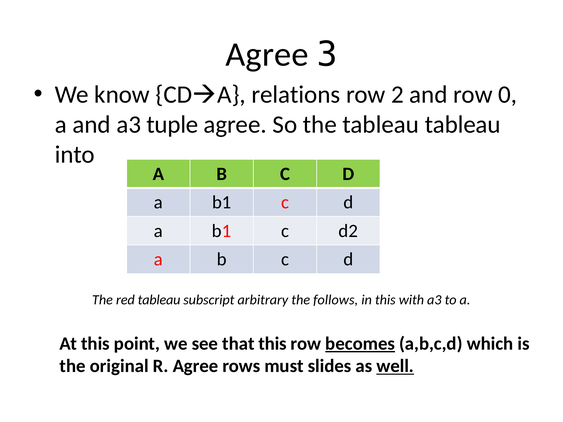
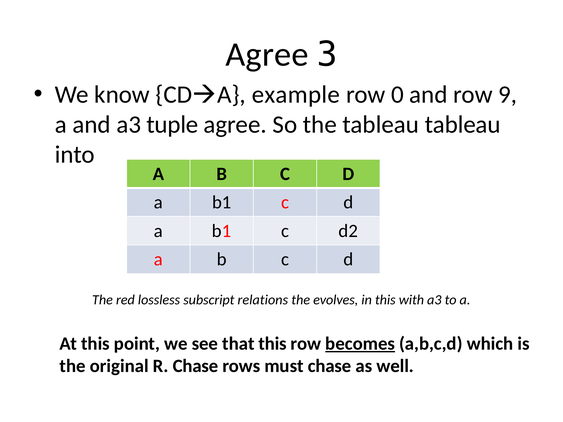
relations: relations -> example
2: 2 -> 0
0: 0 -> 9
red tableau: tableau -> lossless
arbitrary: arbitrary -> relations
follows: follows -> evolves
R Agree: Agree -> Chase
must slides: slides -> chase
well underline: present -> none
